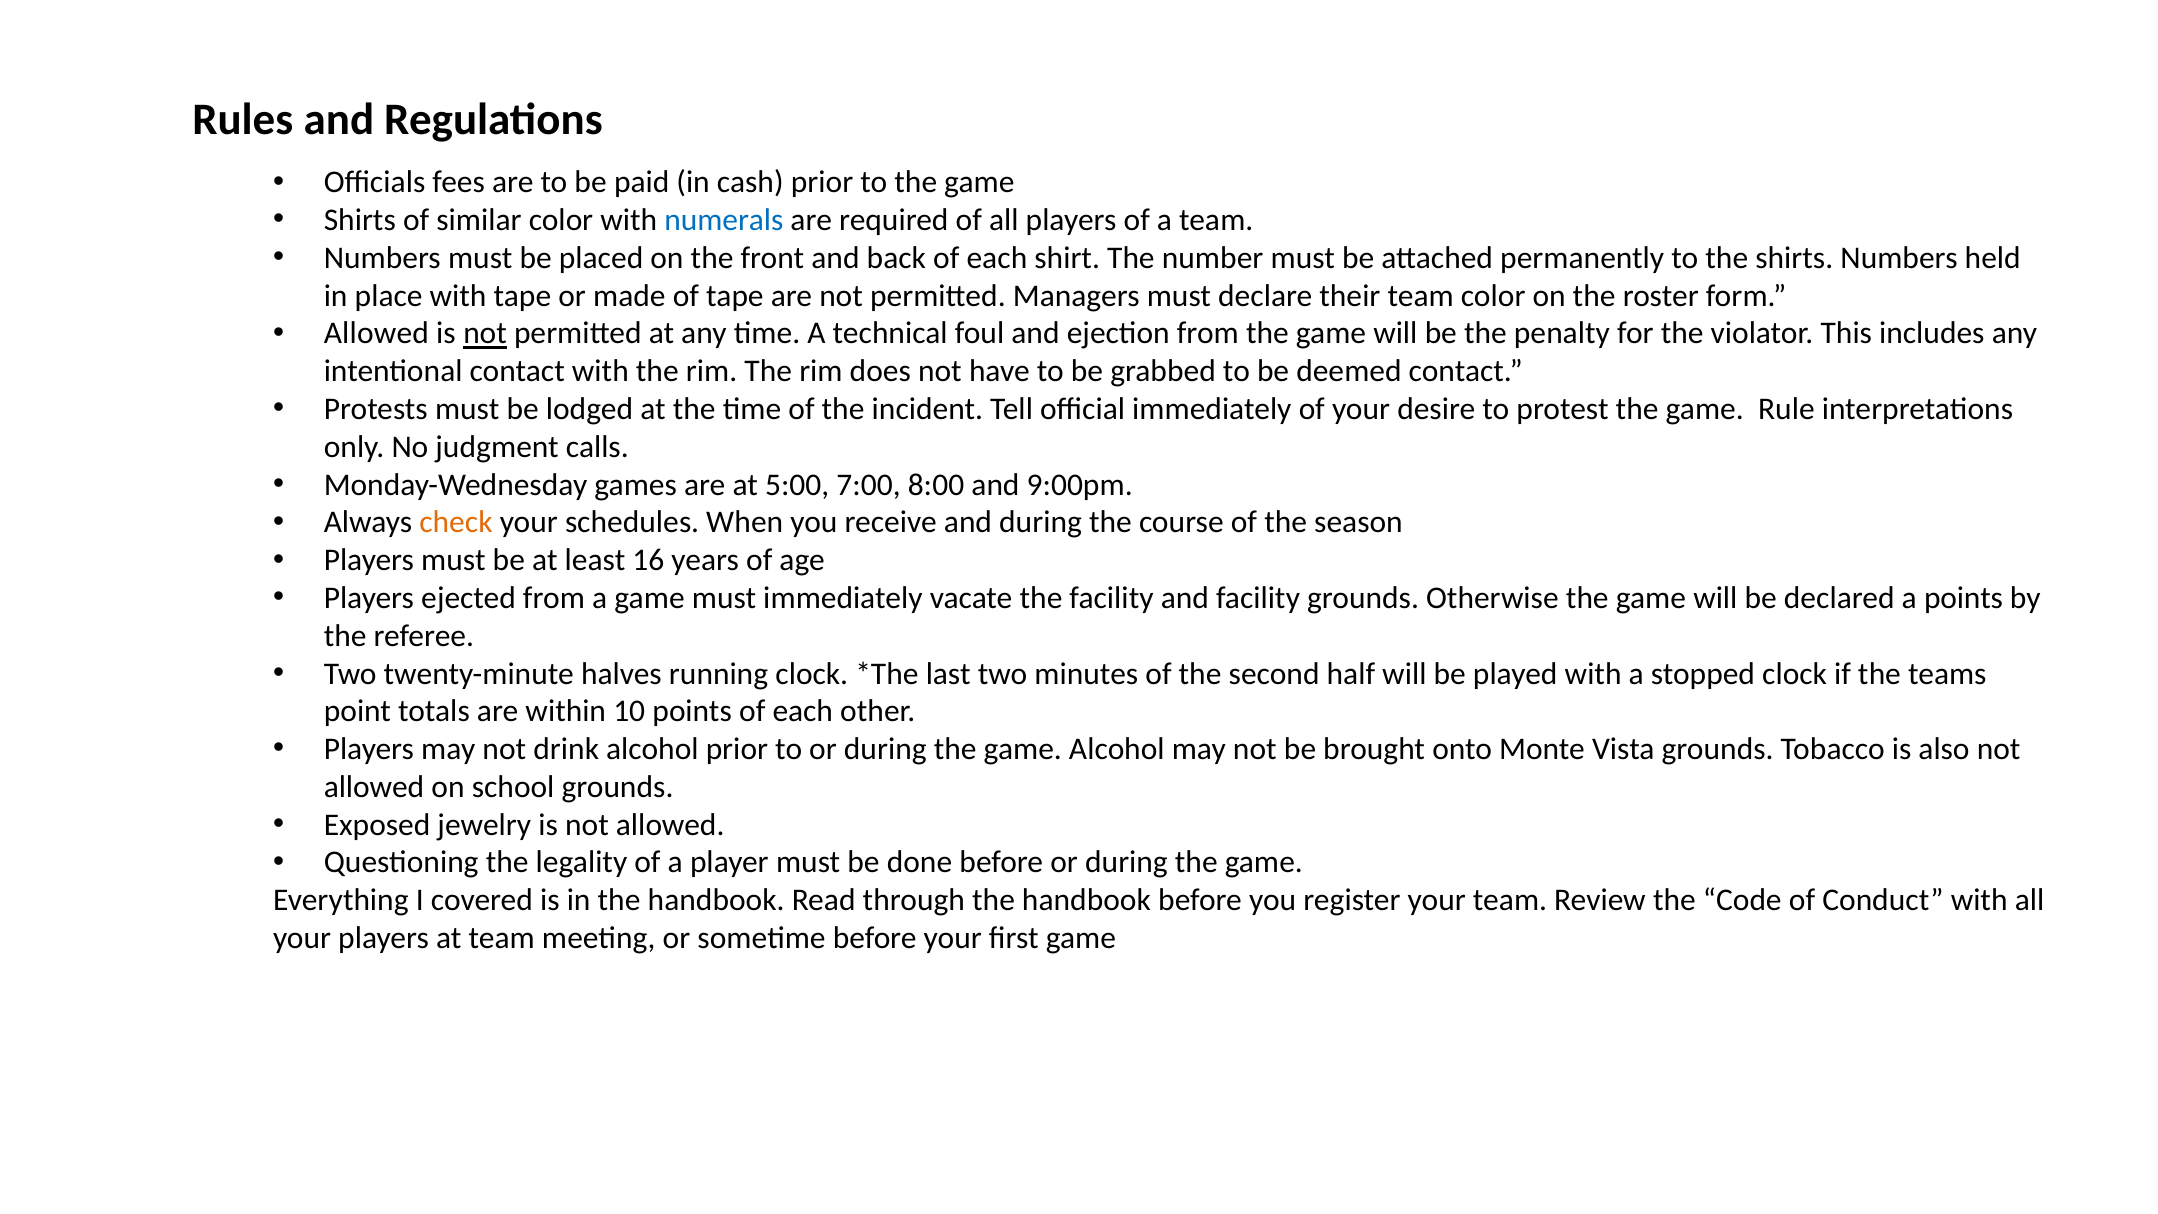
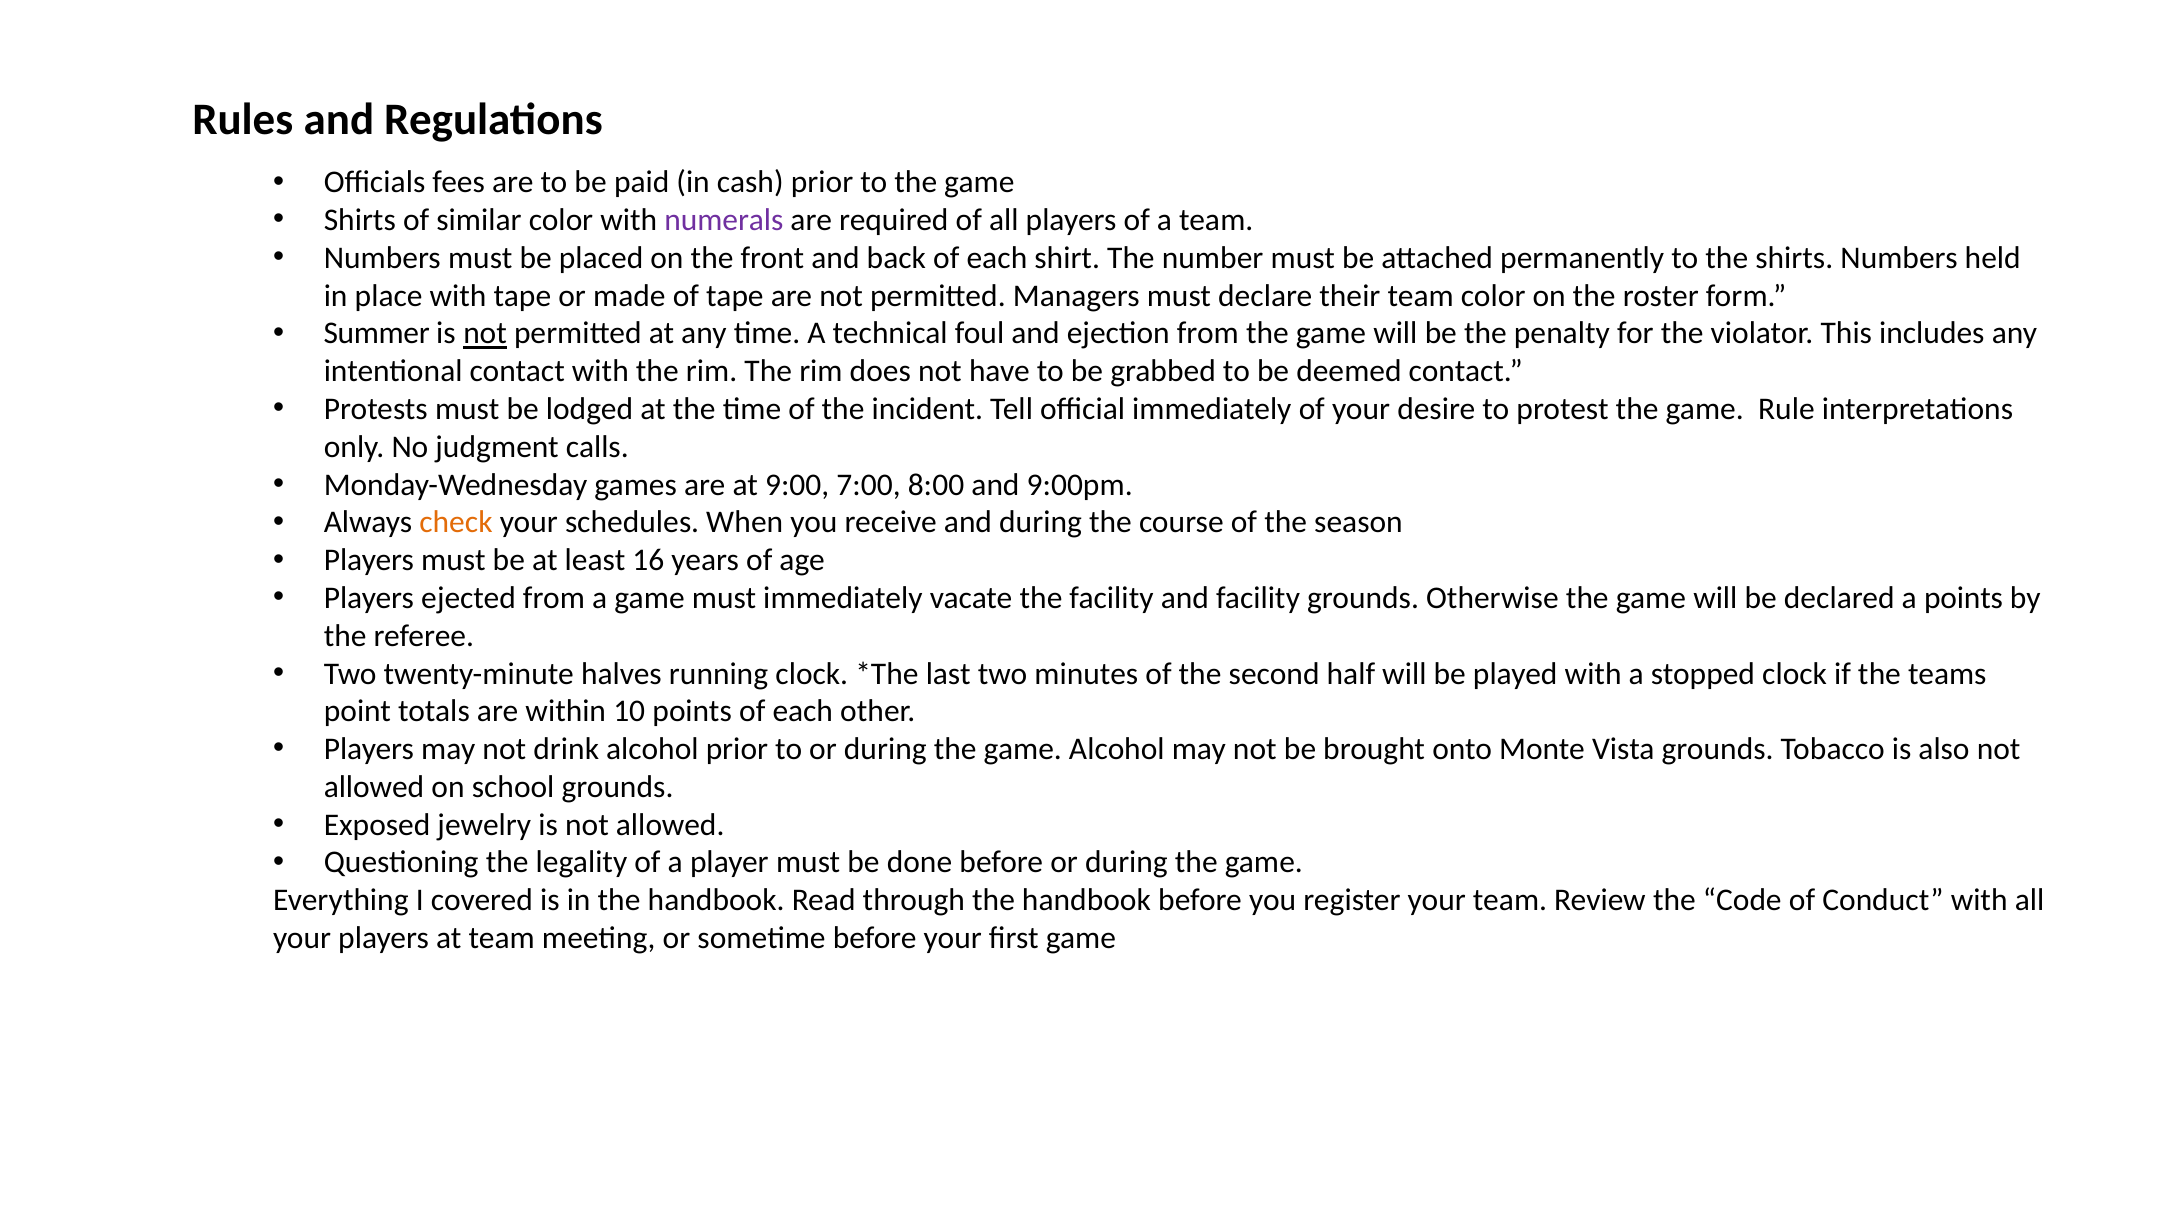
numerals colour: blue -> purple
Allowed at (376, 334): Allowed -> Summer
5:00: 5:00 -> 9:00
